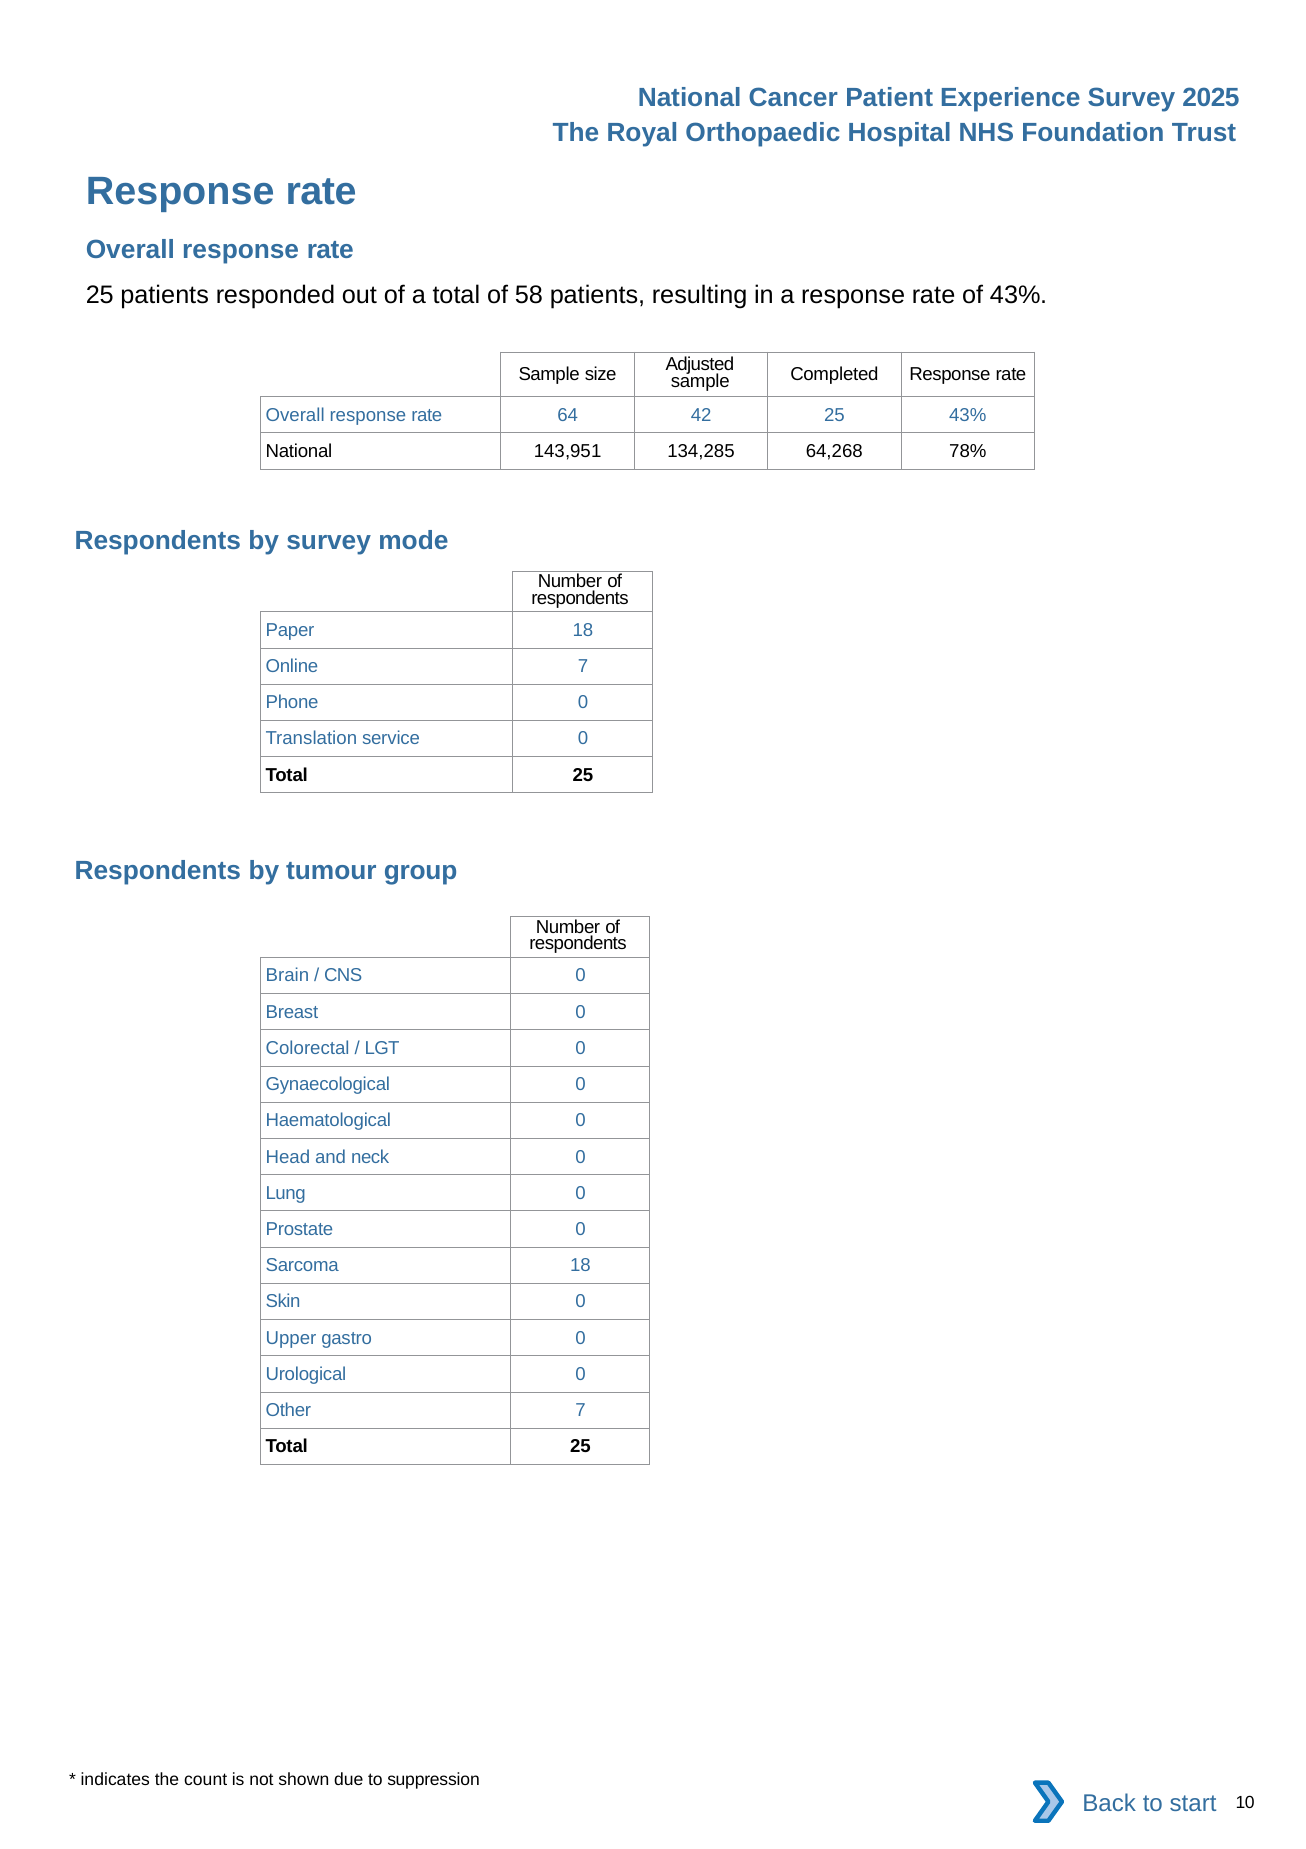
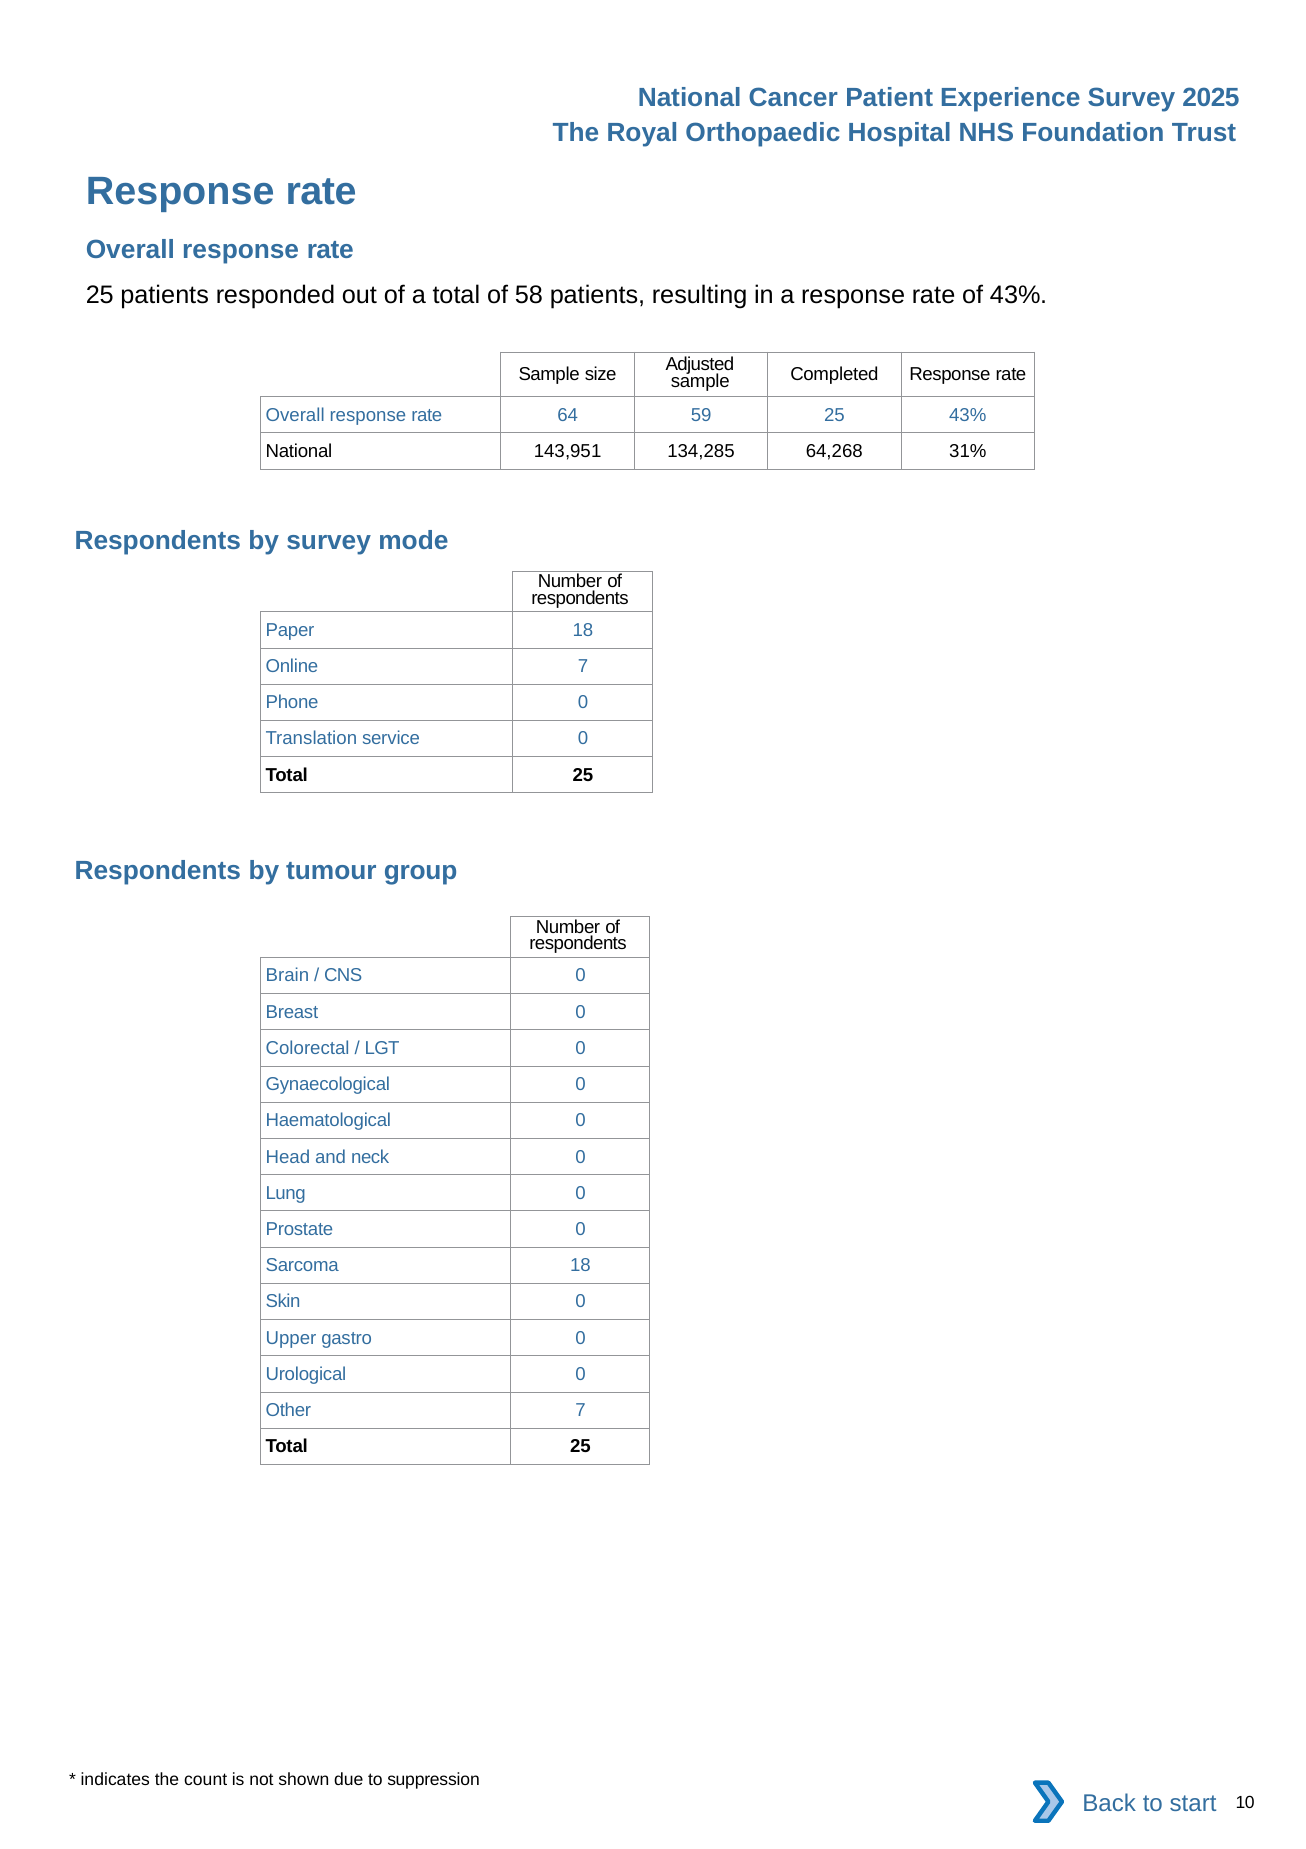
42: 42 -> 59
78%: 78% -> 31%
